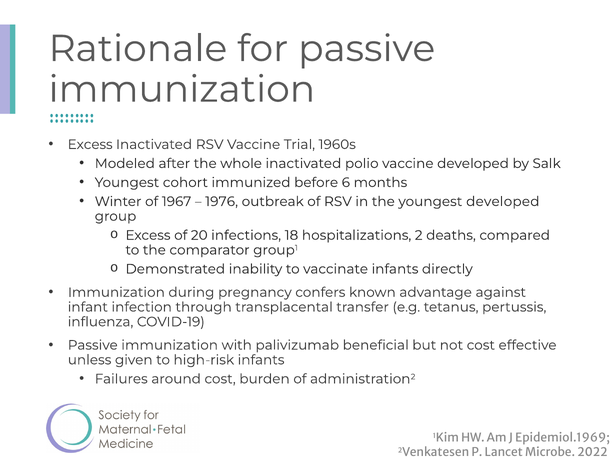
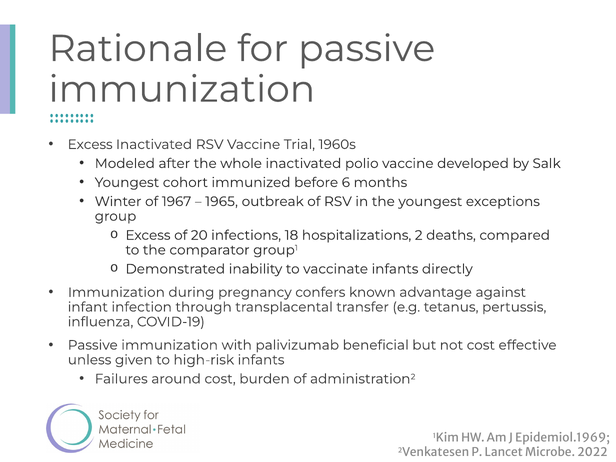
1976: 1976 -> 1965
youngest developed: developed -> exceptions
